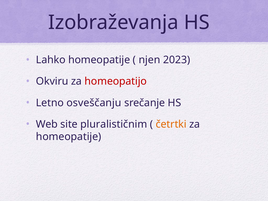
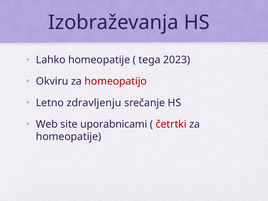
njen: njen -> tega
osveščanju: osveščanju -> zdravljenju
pluralističnim: pluralističnim -> uporabnicami
četrtki colour: orange -> red
